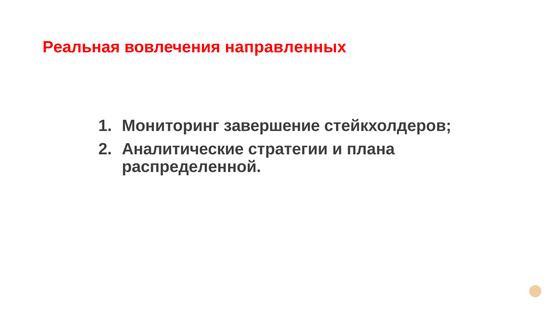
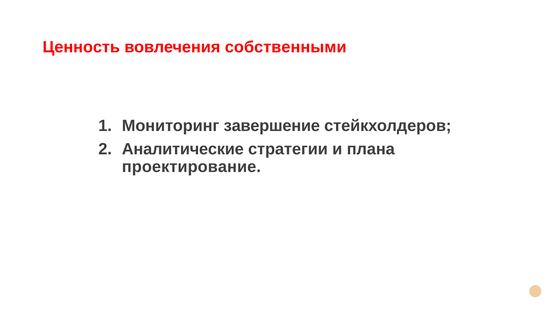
Реальная: Реальная -> Ценность
направленных: направленных -> собственными
распределенной: распределенной -> проектирование
